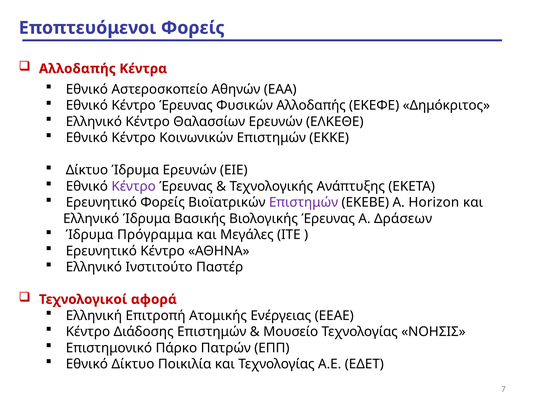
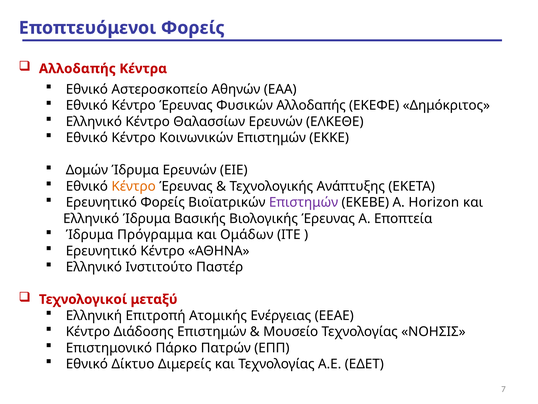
Δίκτυο at (87, 170): Δίκτυο -> Δομών
Κέντρο at (134, 186) colour: purple -> orange
Δράσεων: Δράσεων -> Εποπτεία
Μεγάλες: Μεγάλες -> Ομάδων
αφορά: αφορά -> μεταξύ
Ποικιλία: Ποικιλία -> Διμερείς
